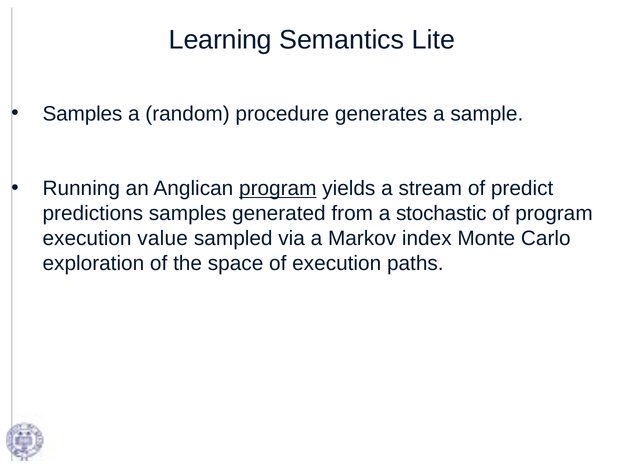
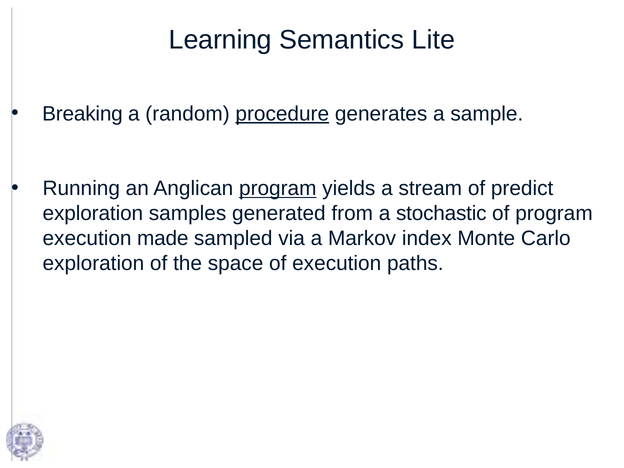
Samples at (82, 114): Samples -> Breaking
procedure underline: none -> present
predictions at (93, 214): predictions -> exploration
value: value -> made
